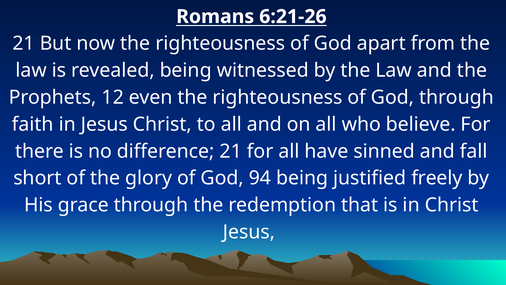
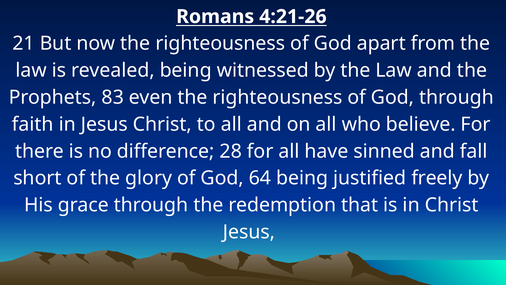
6:21-26: 6:21-26 -> 4:21-26
12: 12 -> 83
difference 21: 21 -> 28
94: 94 -> 64
